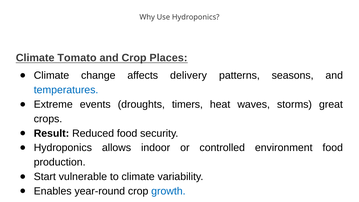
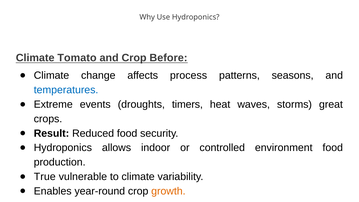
Places: Places -> Before
delivery: delivery -> process
Start: Start -> True
growth colour: blue -> orange
